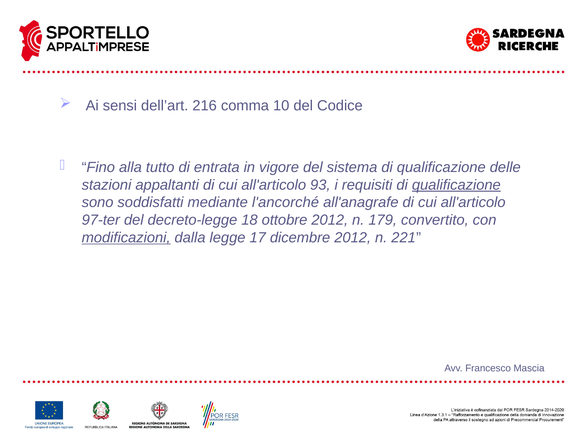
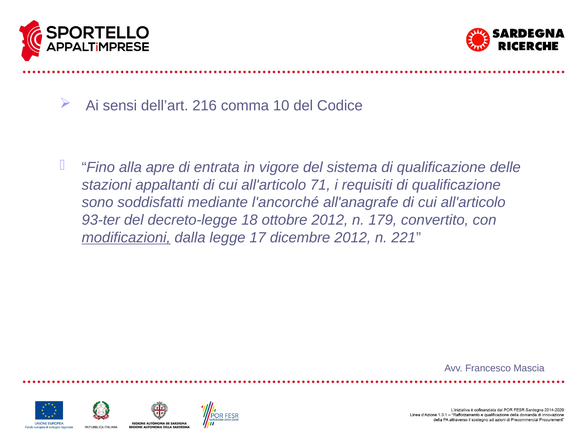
tutto: tutto -> apre
93: 93 -> 71
qualificazione at (456, 185) underline: present -> none
97-ter: 97-ter -> 93-ter
